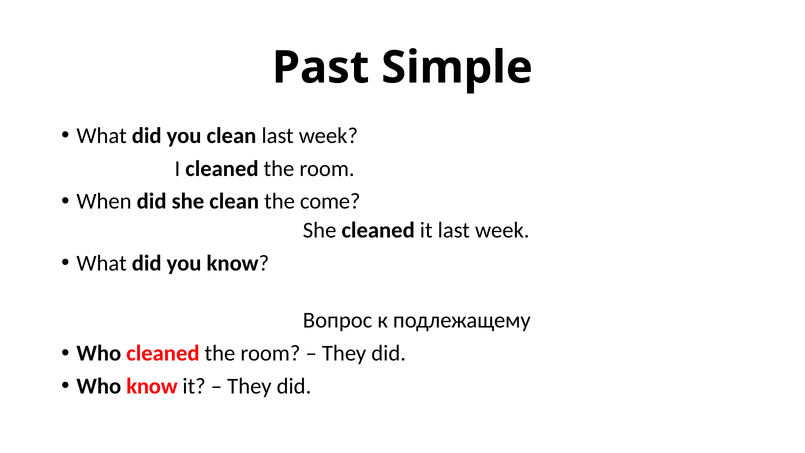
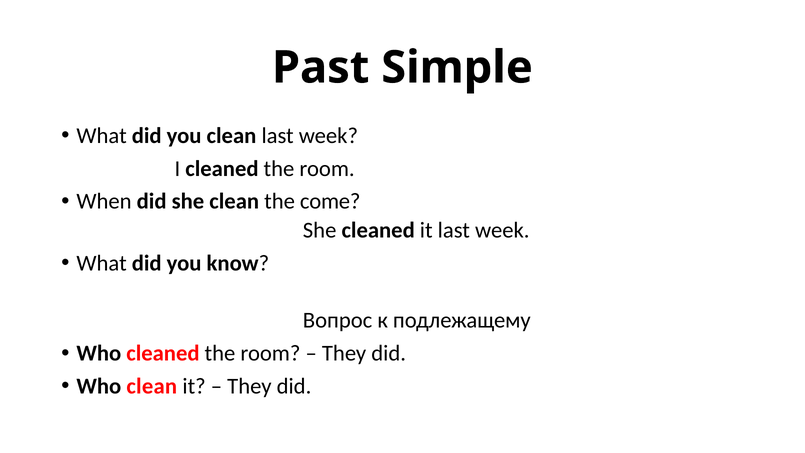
Who know: know -> clean
